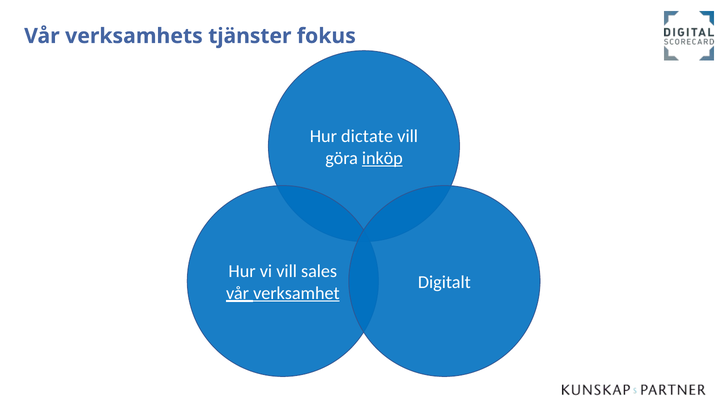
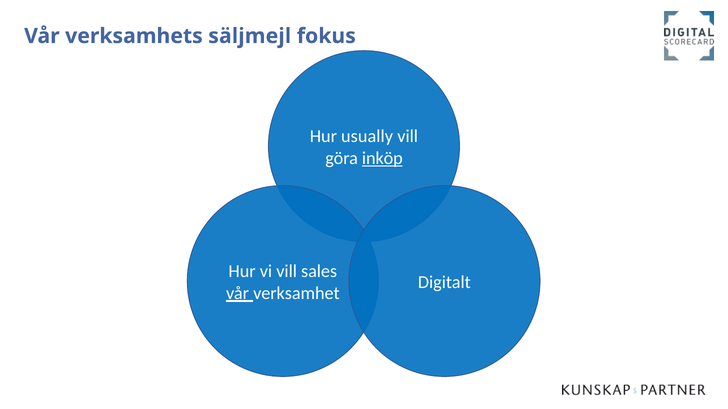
tjänster: tjänster -> säljmejl
dictate: dictate -> usually
verksamhet underline: present -> none
